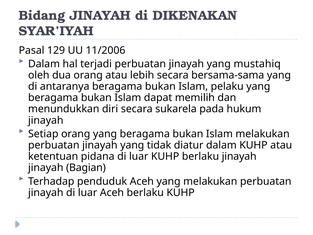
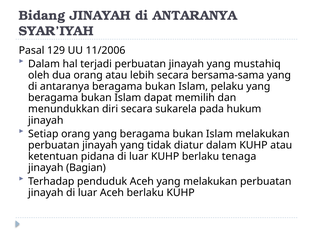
JINAYAH di DIKENAKAN: DIKENAKAN -> ANTARANYA
berlaku jinayah: jinayah -> tenaga
